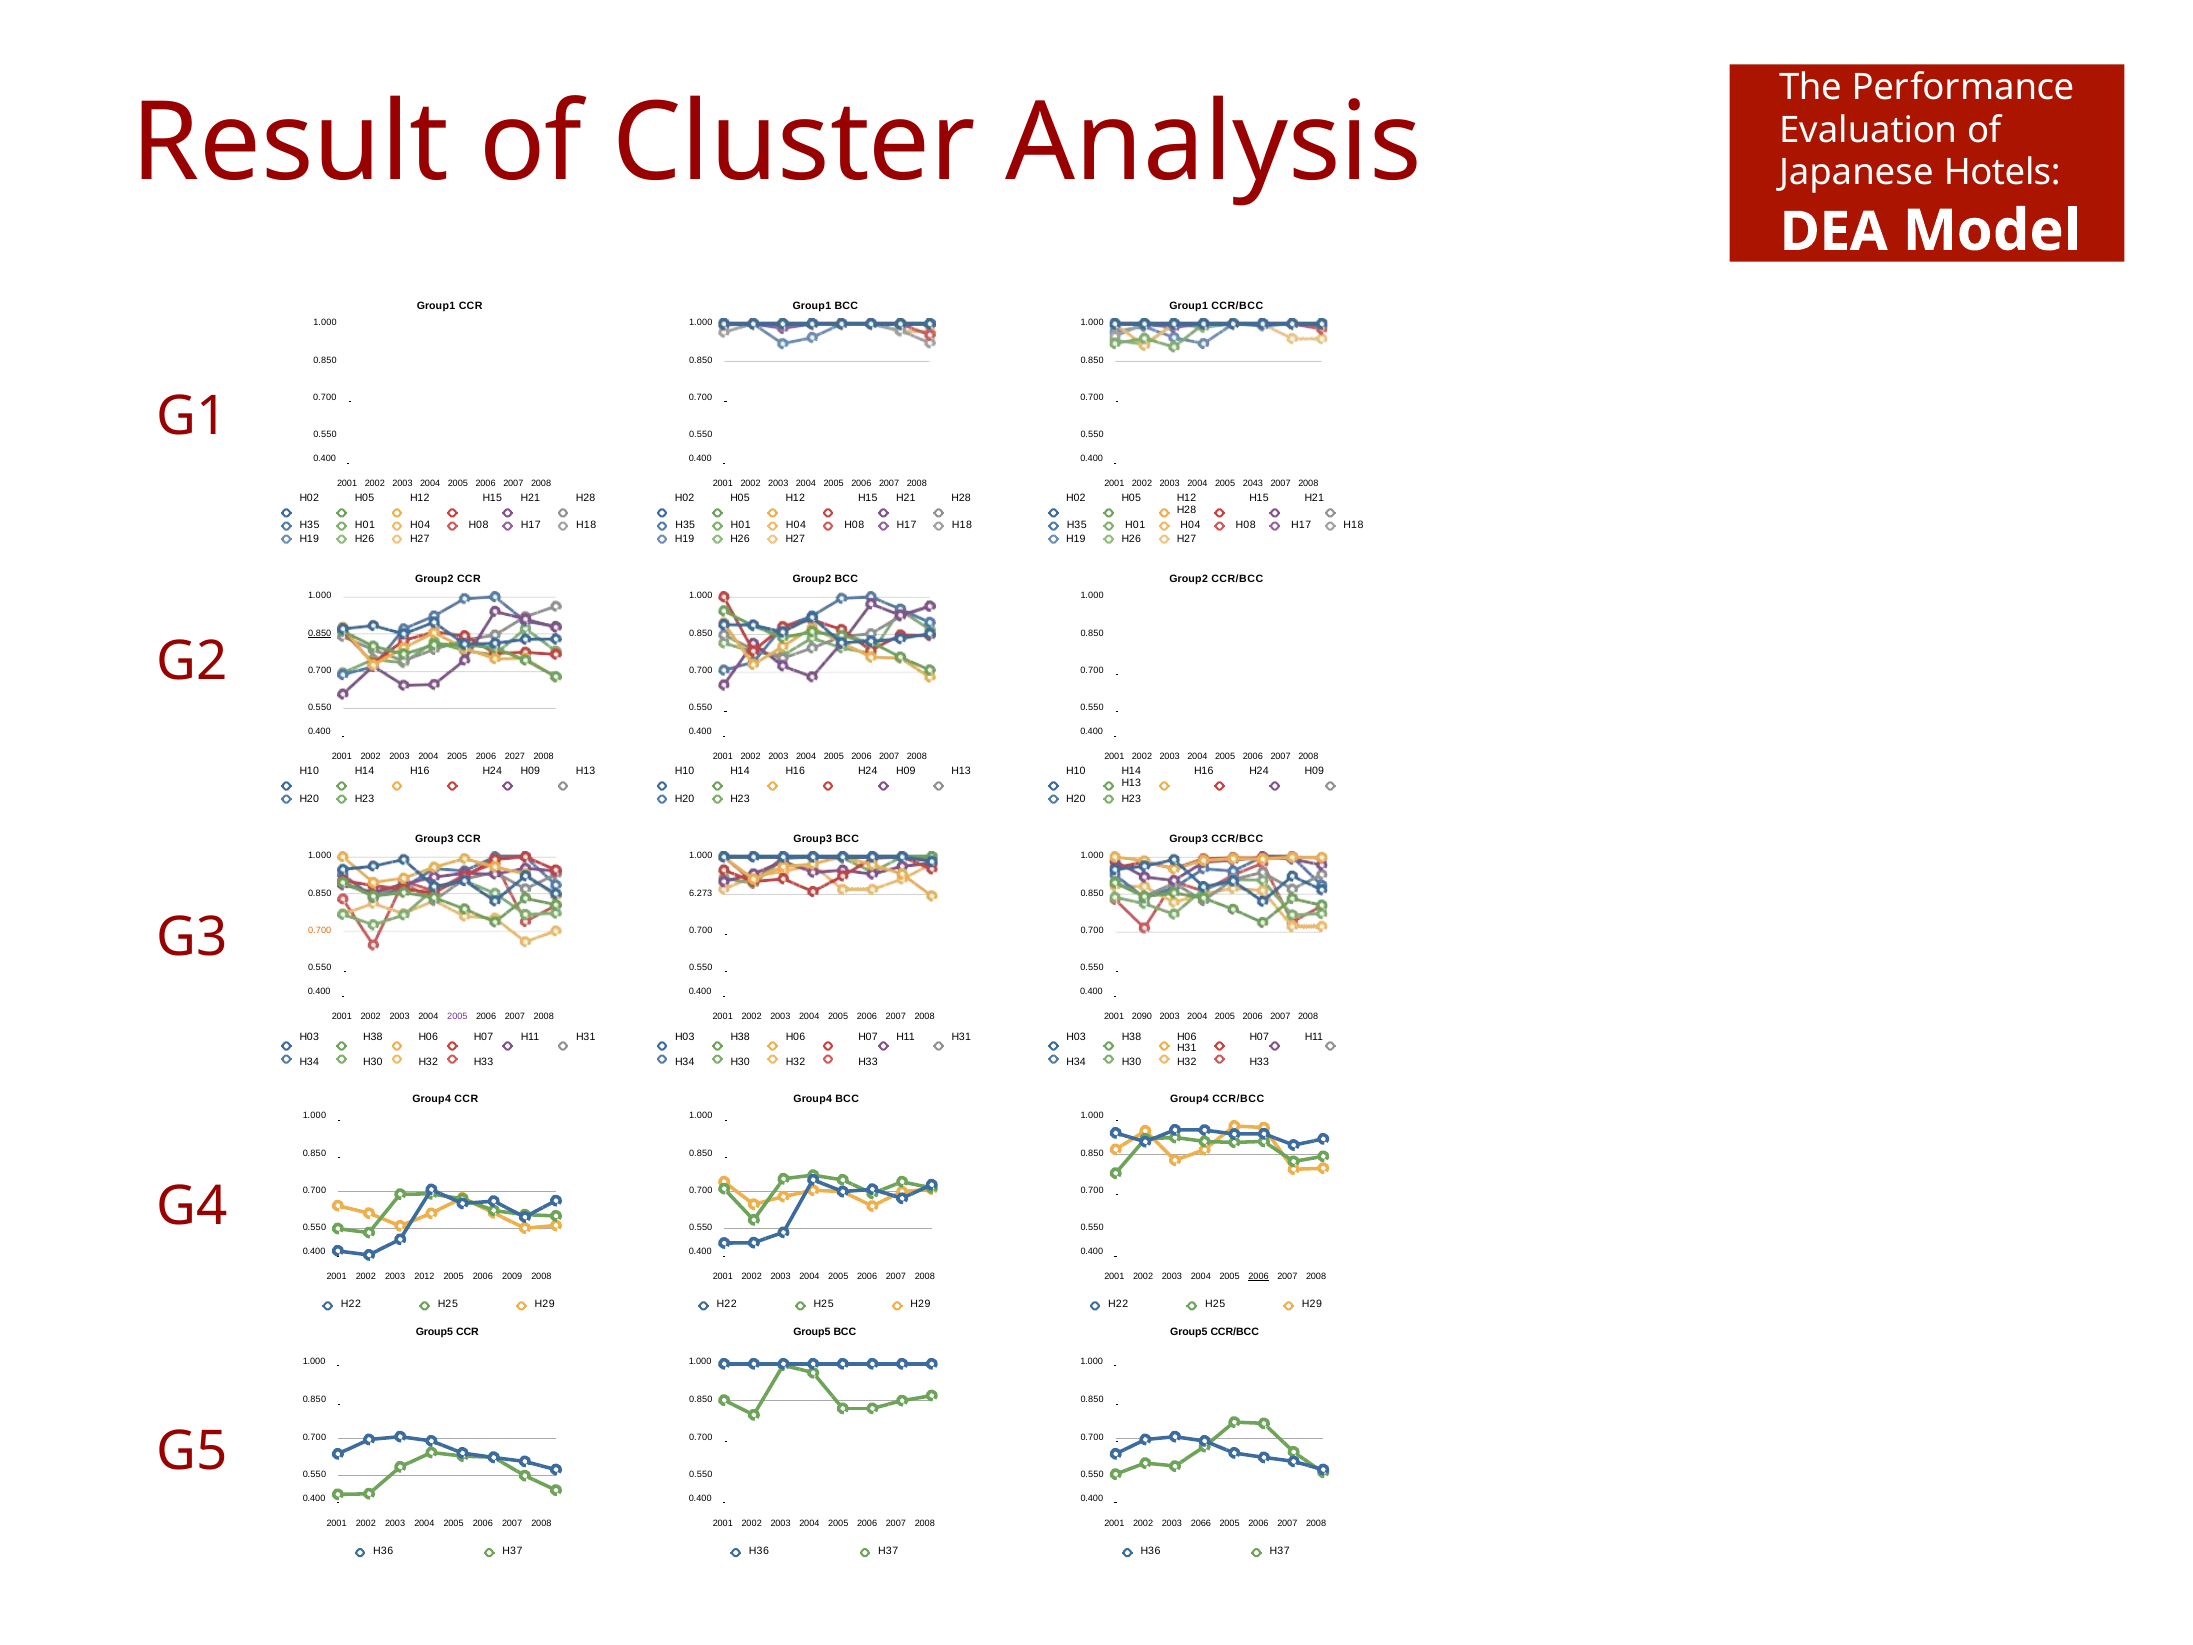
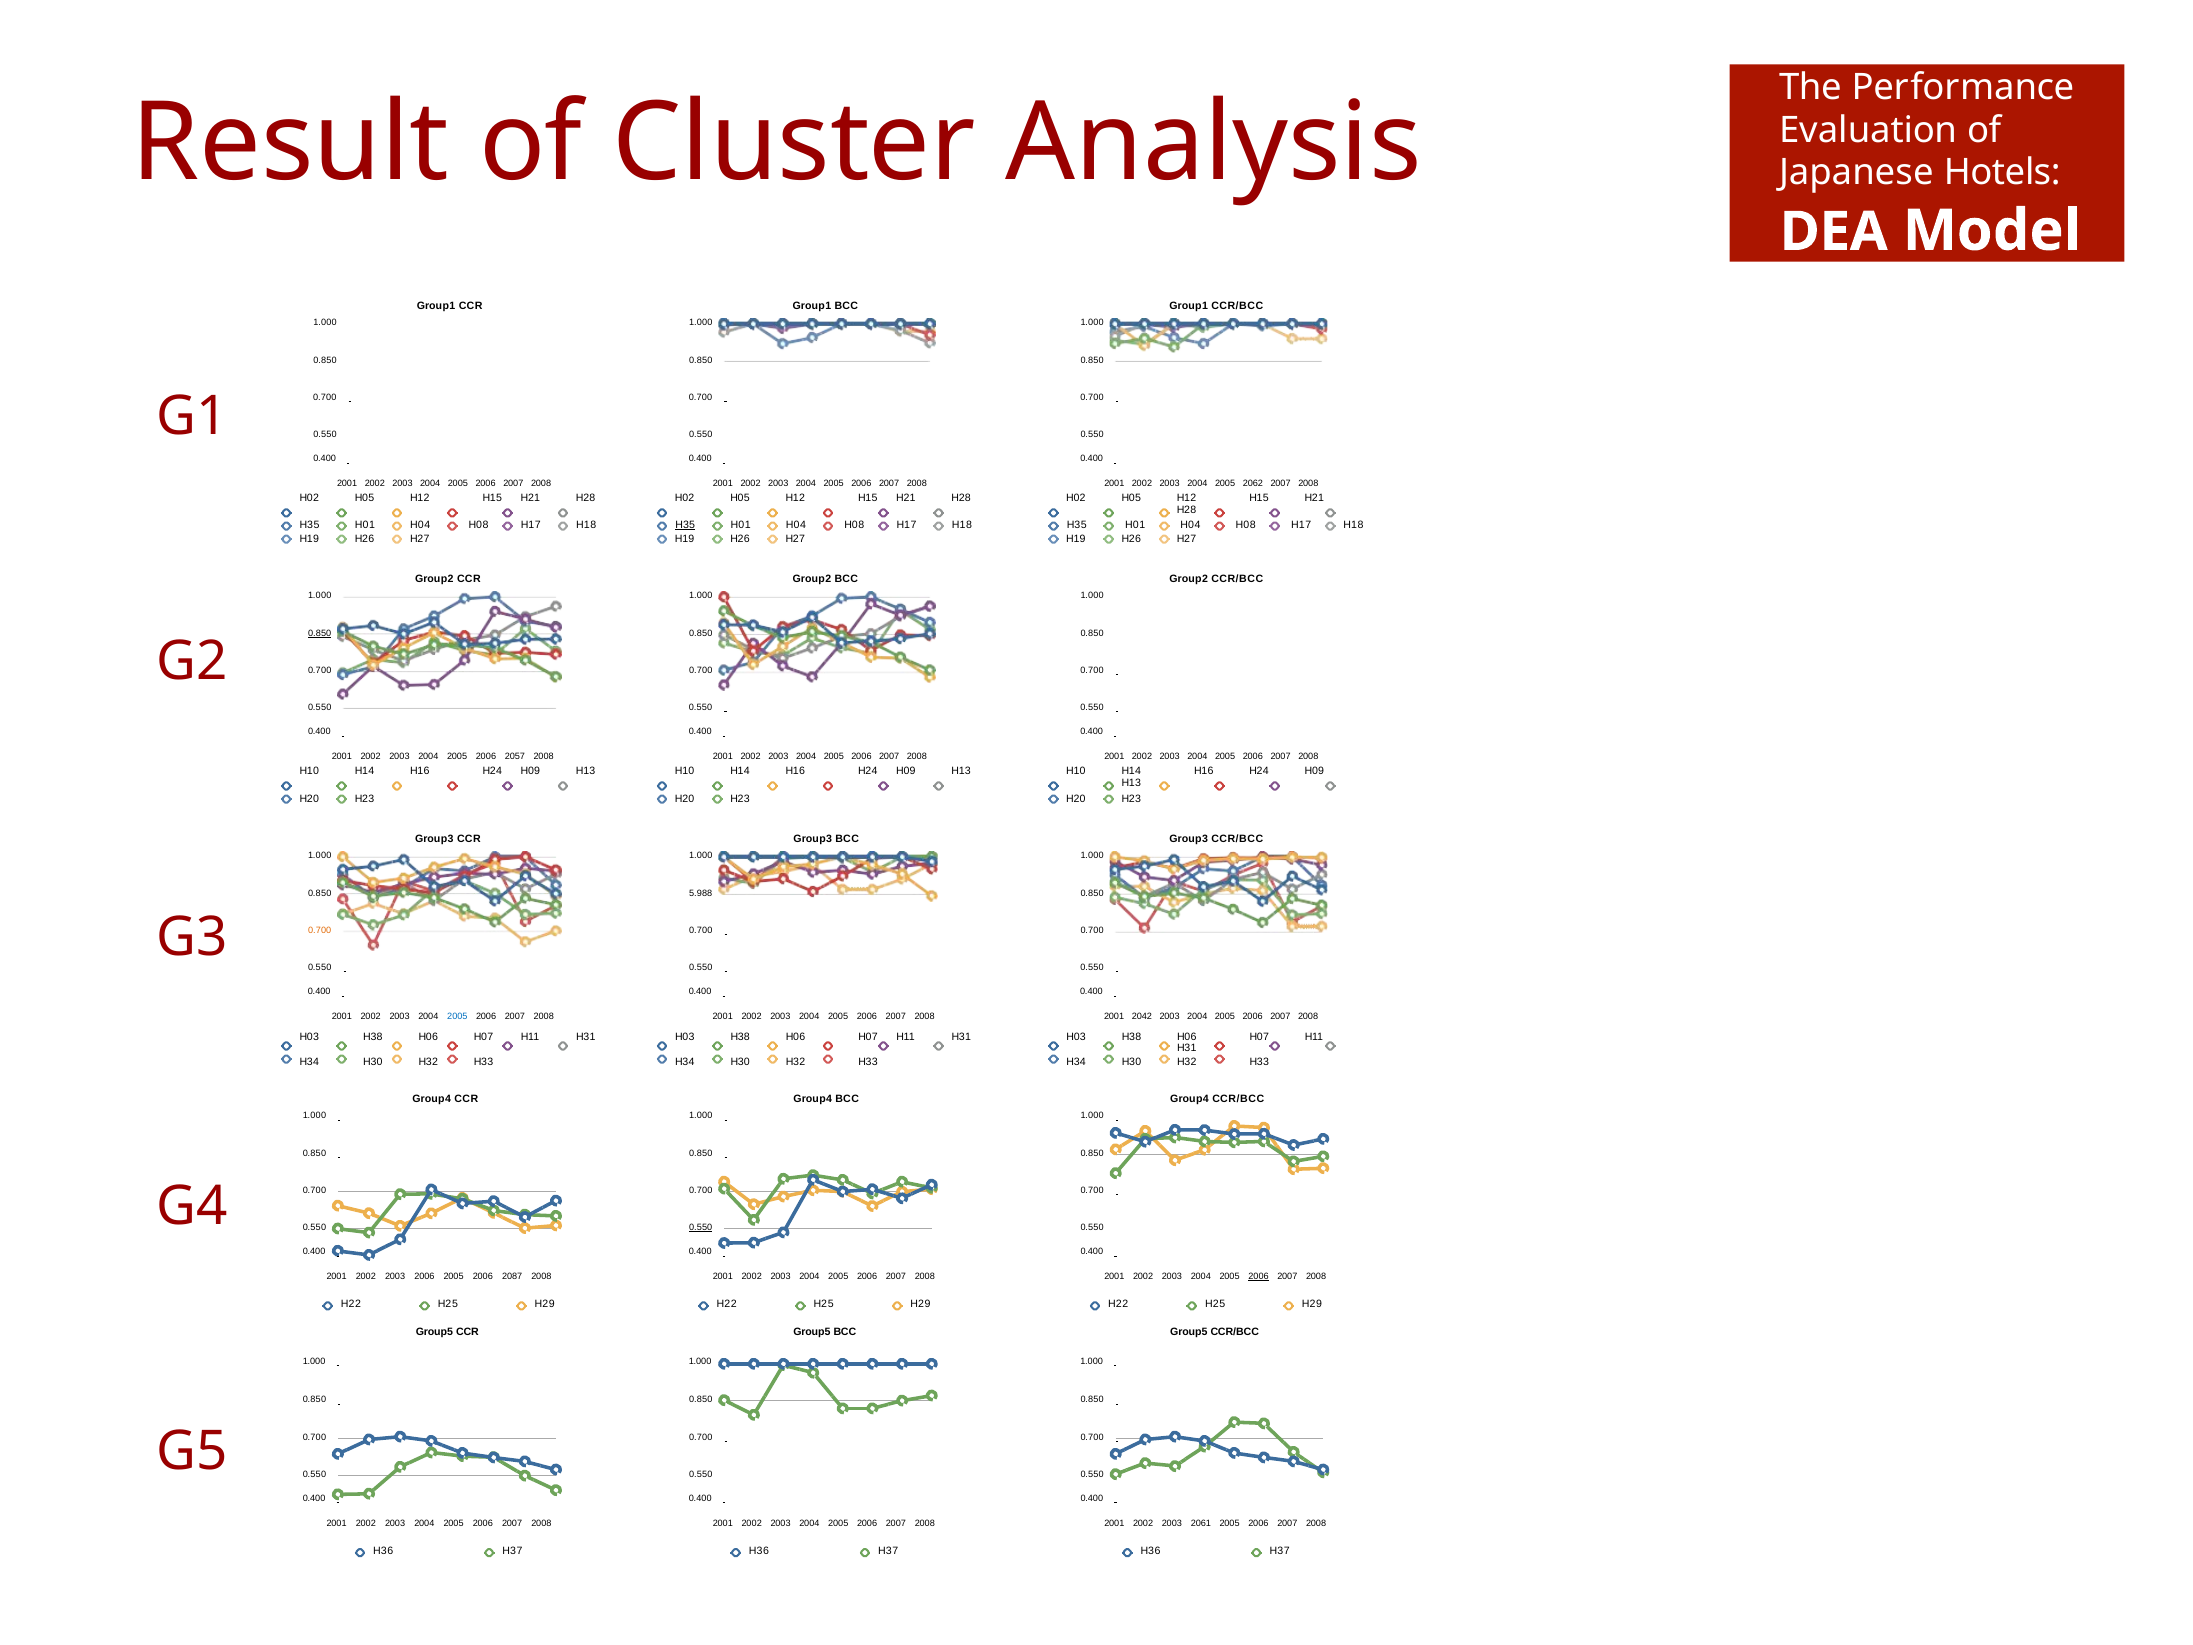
2043: 2043 -> 2062
H35 at (685, 524) underline: none -> present
2027: 2027 -> 2057
6.273: 6.273 -> 5.988
2005 at (457, 1017) colour: purple -> blue
2090: 2090 -> 2042
0.550 at (701, 1227) underline: none -> present
2003 2012: 2012 -> 2006
2009: 2009 -> 2087
2066: 2066 -> 2061
